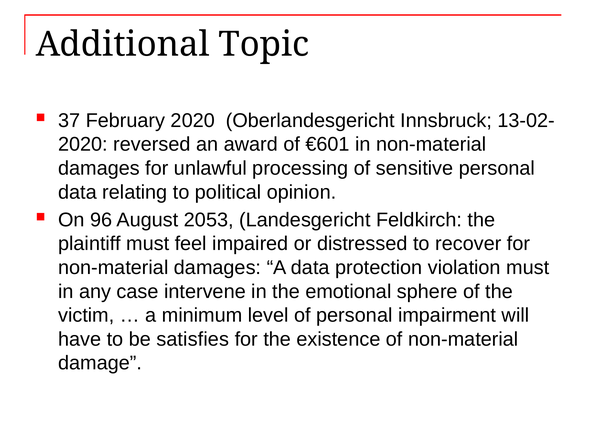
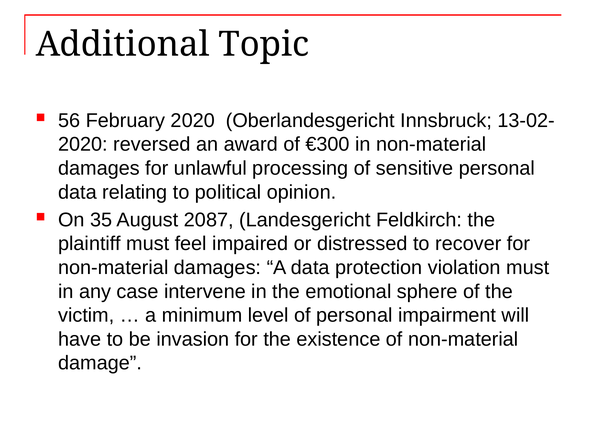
37: 37 -> 56
€601: €601 -> €300
96: 96 -> 35
2053: 2053 -> 2087
satisfies: satisfies -> invasion
